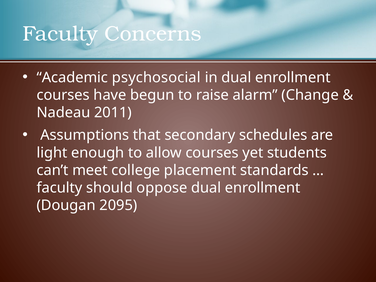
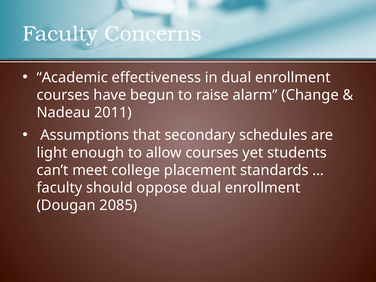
psychosocial: psychosocial -> effectiveness
2095: 2095 -> 2085
